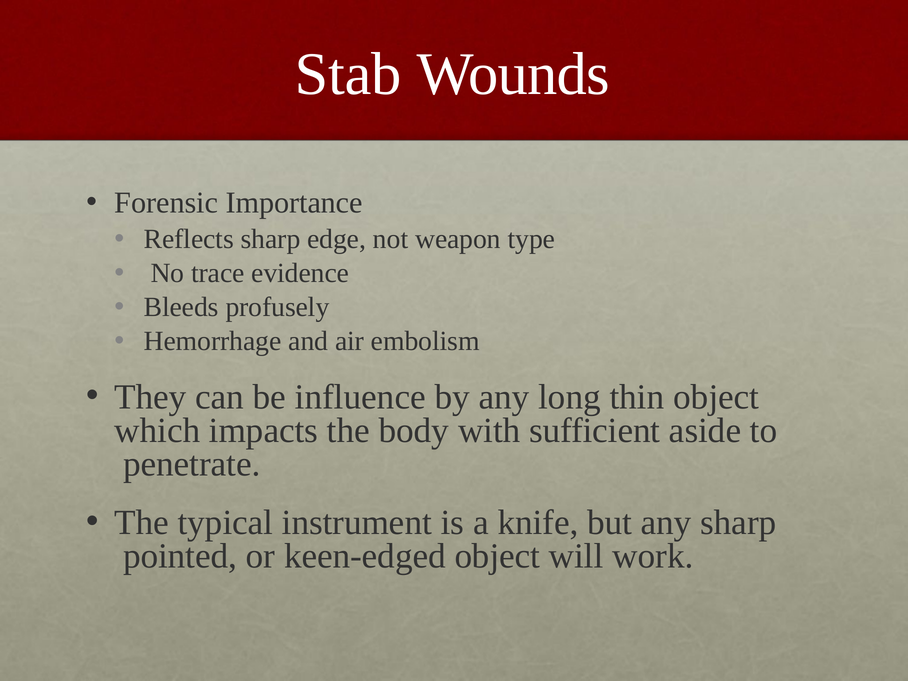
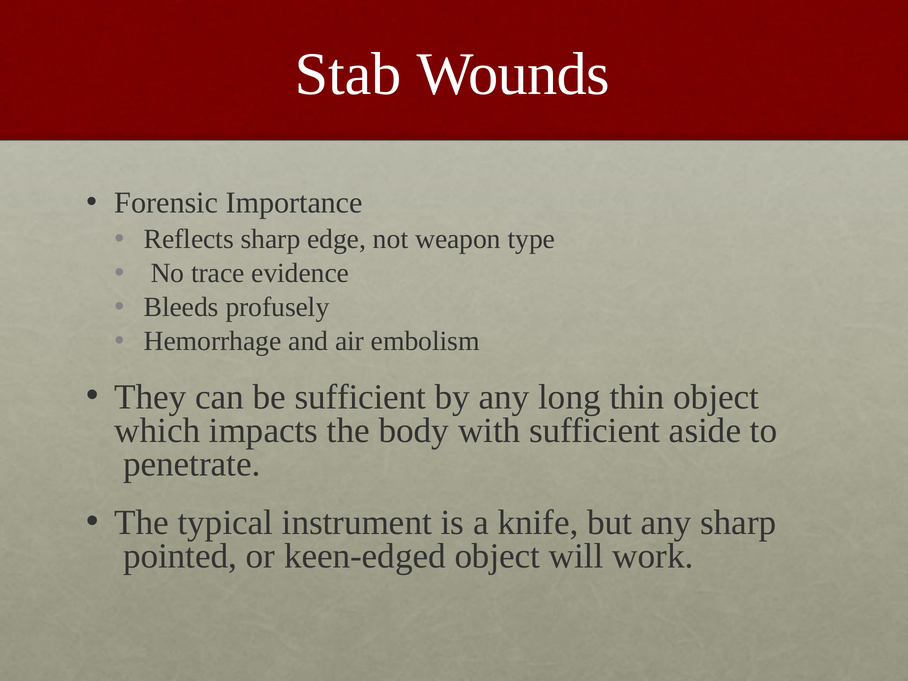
be influence: influence -> sufficient
